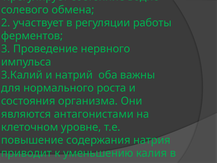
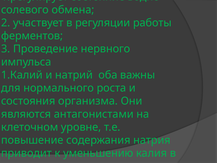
3.Калий: 3.Калий -> 1.Калий
